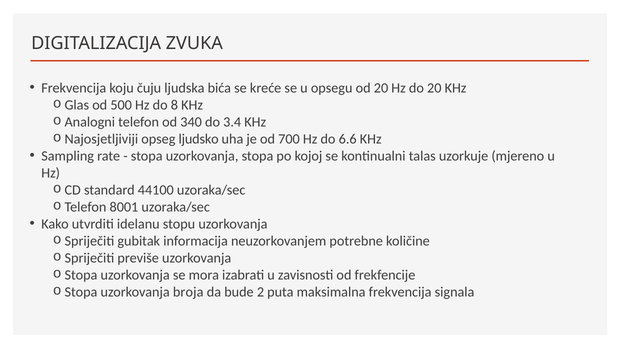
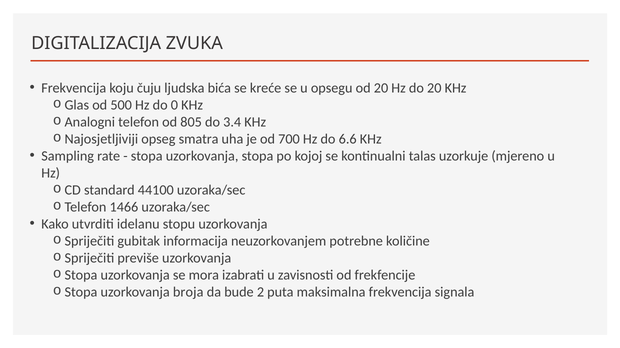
8: 8 -> 0
340: 340 -> 805
ljudsko: ljudsko -> smatra
8001: 8001 -> 1466
